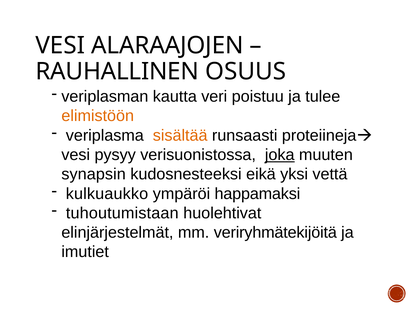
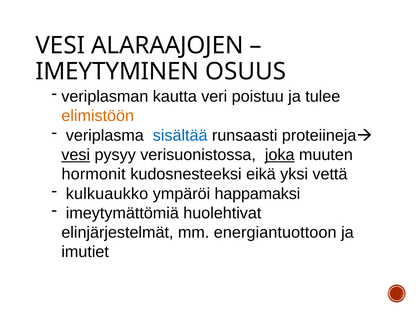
RAUHALLINEN: RAUHALLINEN -> IMEYTYMINEN
sisältää colour: orange -> blue
vesi at (76, 155) underline: none -> present
synapsin: synapsin -> hormonit
tuhoutumistaan: tuhoutumistaan -> imeytymättömiä
veriryhmätekijöitä: veriryhmätekijöitä -> energiantuottoon
